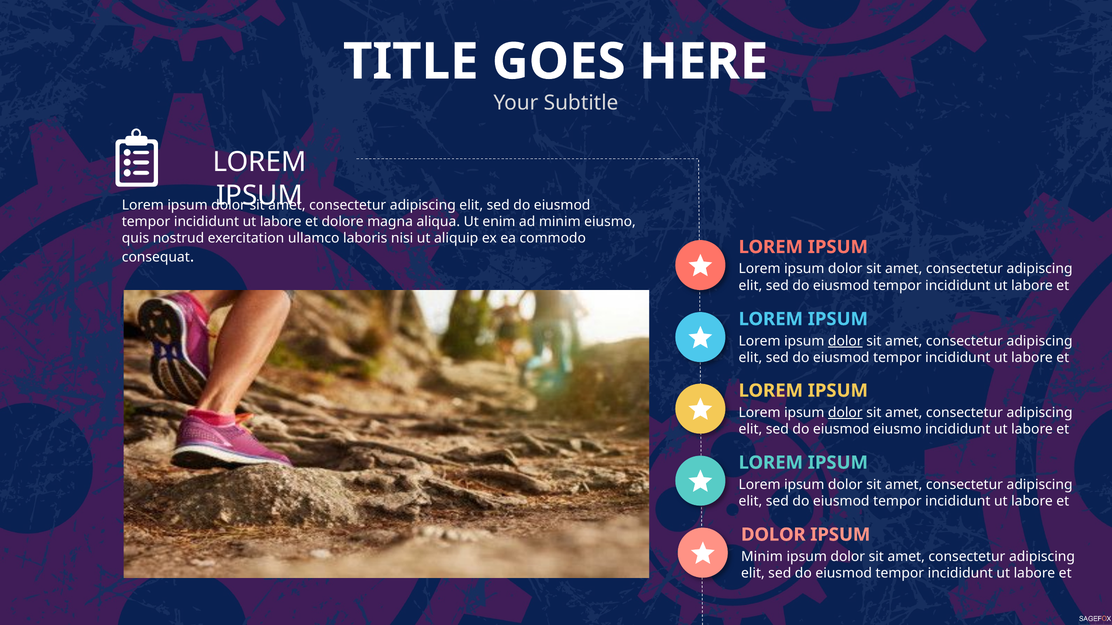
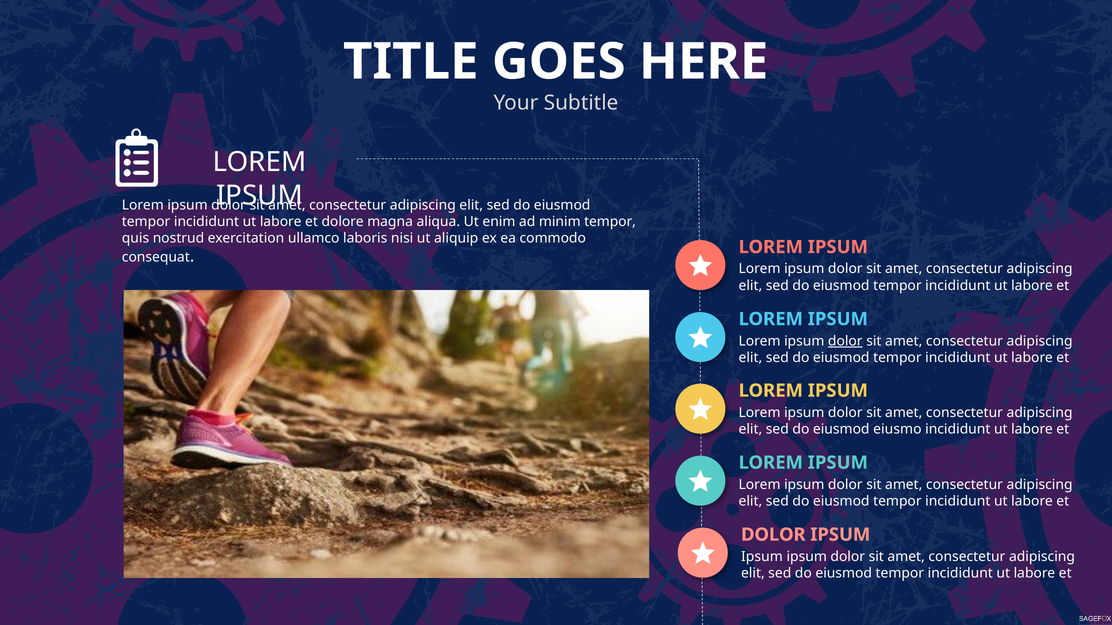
minim eiusmo: eiusmo -> tempor
dolor at (845, 413) underline: present -> none
Minim at (762, 557): Minim -> Ipsum
